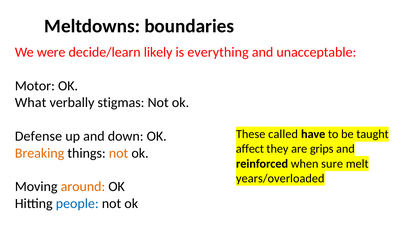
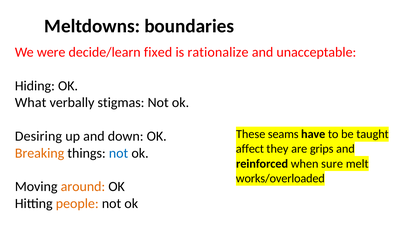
likely: likely -> fixed
everything: everything -> rationalize
Motor: Motor -> Hiding
called: called -> seams
Defense: Defense -> Desiring
not at (119, 153) colour: orange -> blue
years/overloaded: years/overloaded -> works/overloaded
people colour: blue -> orange
